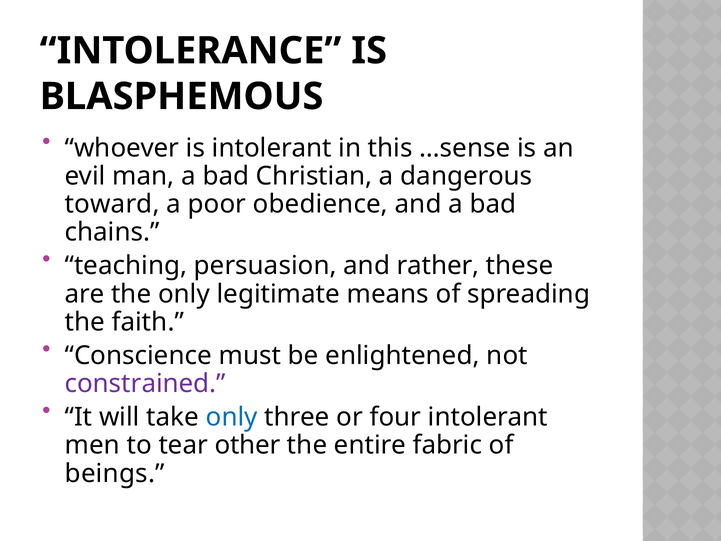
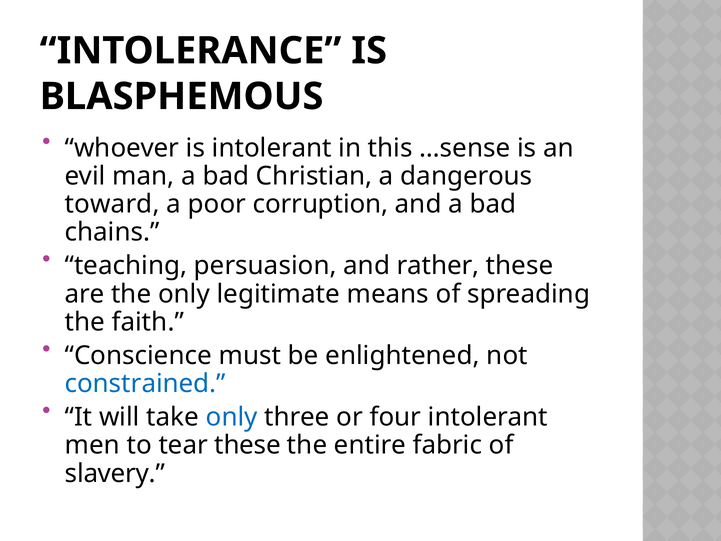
obedience: obedience -> corruption
constrained colour: purple -> blue
tear other: other -> these
beings: beings -> slavery
